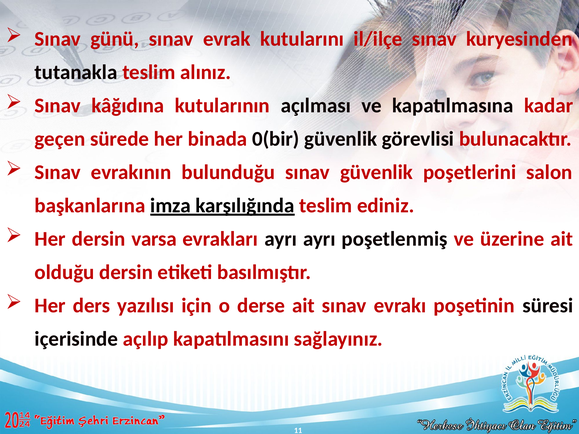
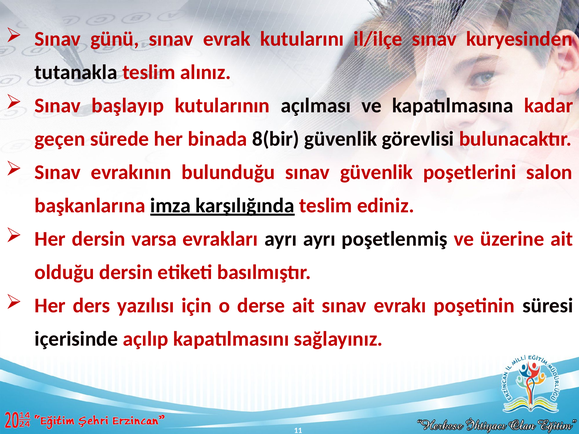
kâğıdına: kâğıdına -> başlayıp
0(bir: 0(bir -> 8(bir
